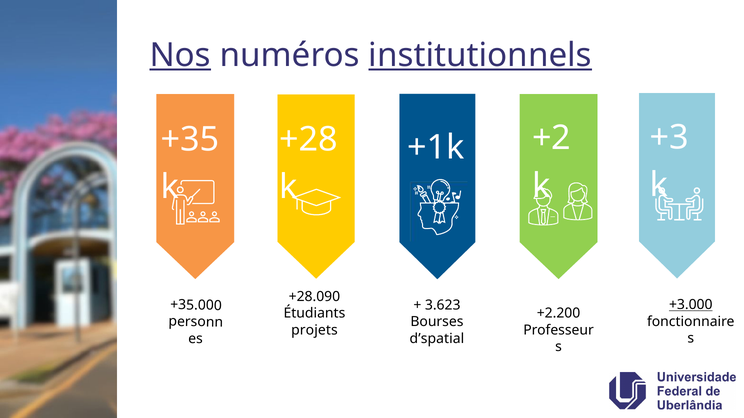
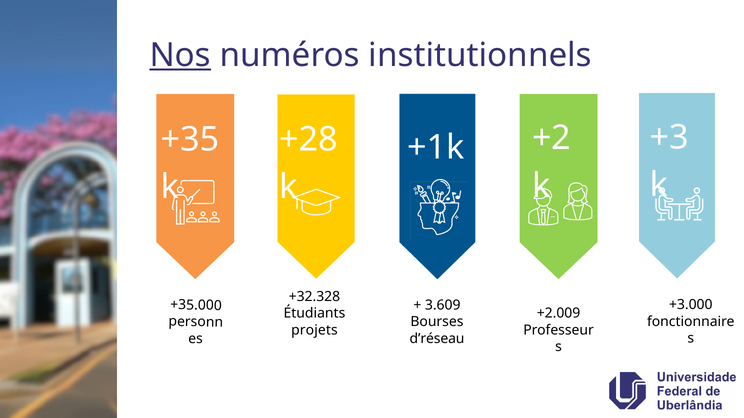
institutionnels underline: present -> none
+28.090: +28.090 -> +32.328
+3.000 underline: present -> none
3.623: 3.623 -> 3.609
+2.200: +2.200 -> +2.009
d’spatial: d’spatial -> d’réseau
